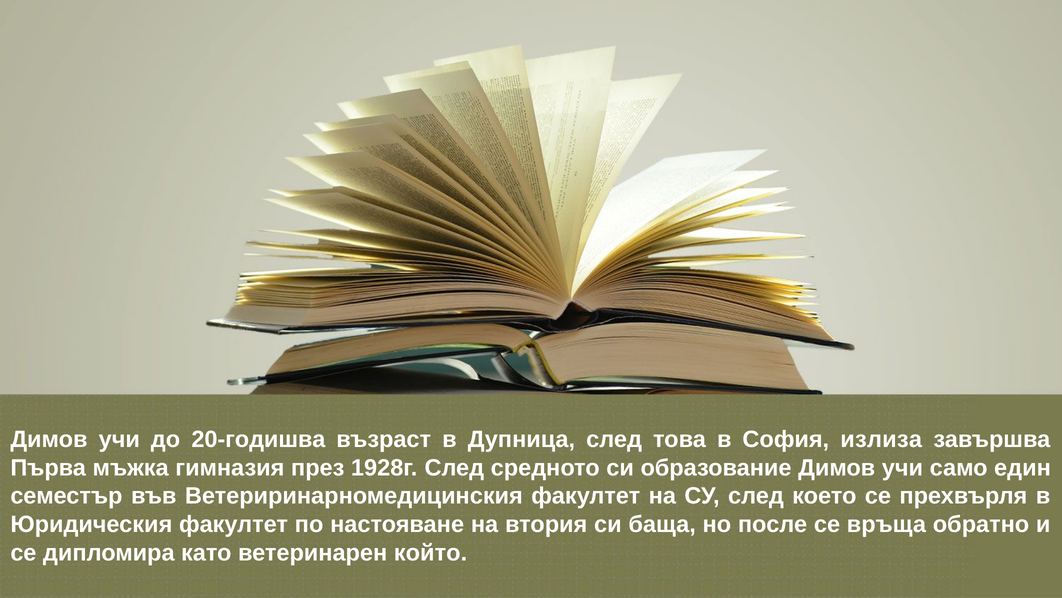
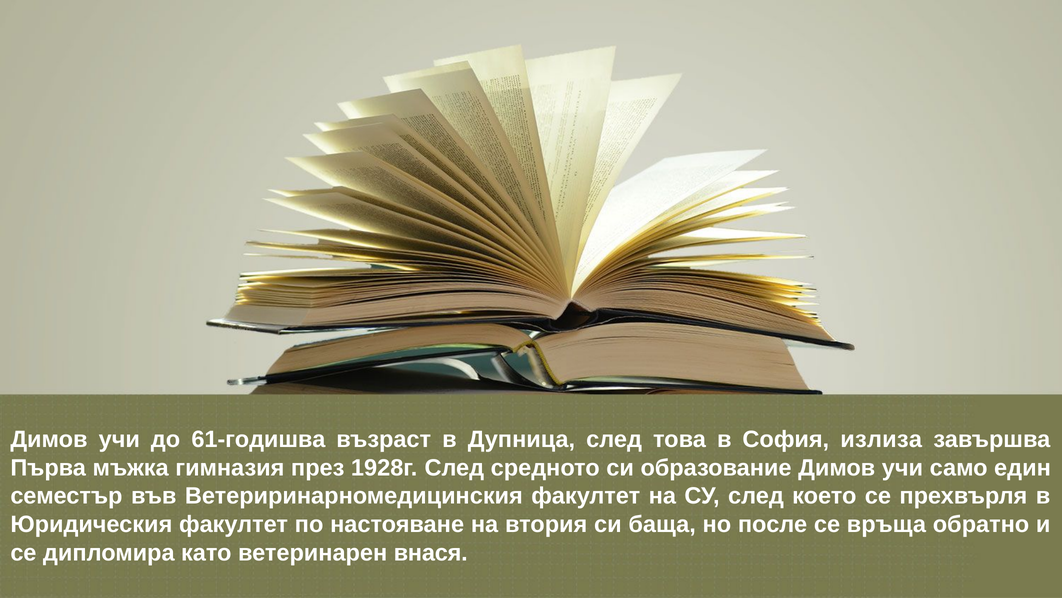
20-годишва: 20-годишва -> 61-годишва
който: който -> внася
